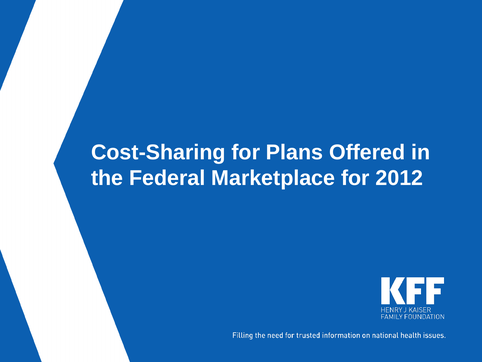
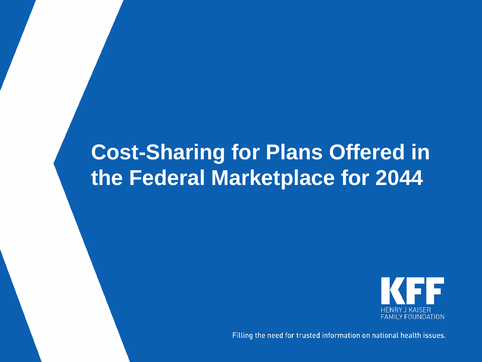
2012: 2012 -> 2044
